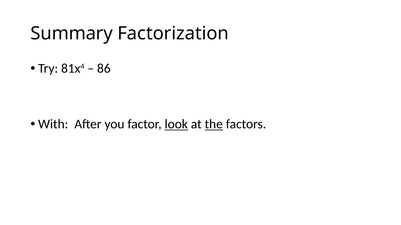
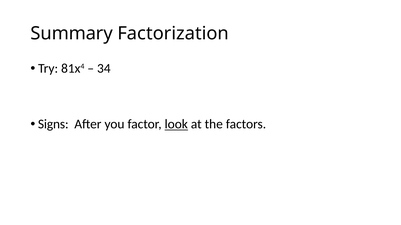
86: 86 -> 34
With: With -> Signs
the underline: present -> none
